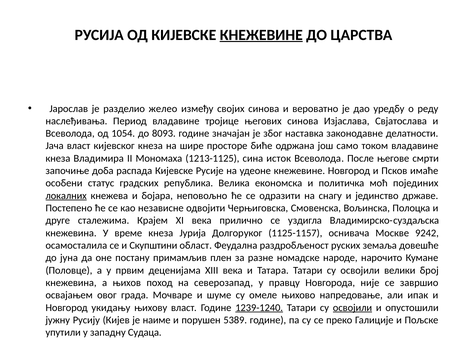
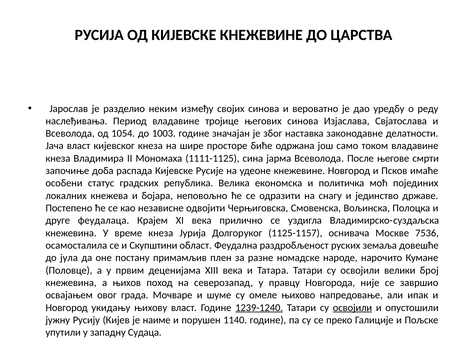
КНЕЖЕВИНЕ at (261, 35) underline: present -> none
желео: желео -> неким
8093: 8093 -> 1003
1213-1125: 1213-1125 -> 1111-1125
исток: исток -> јарма
локалних underline: present -> none
сталежима: сталежима -> феудалаца
9242: 9242 -> 7536
јуна: јуна -> јула
5389: 5389 -> 1140
